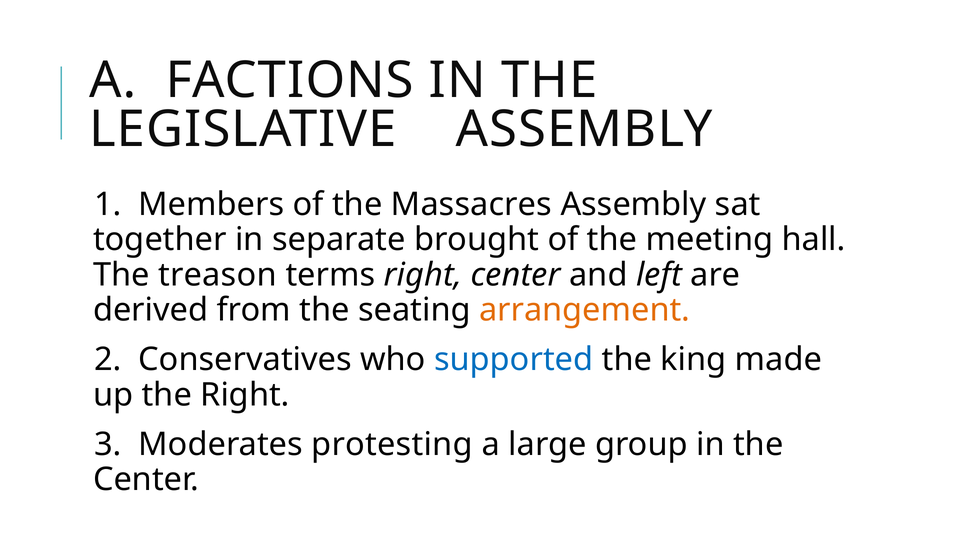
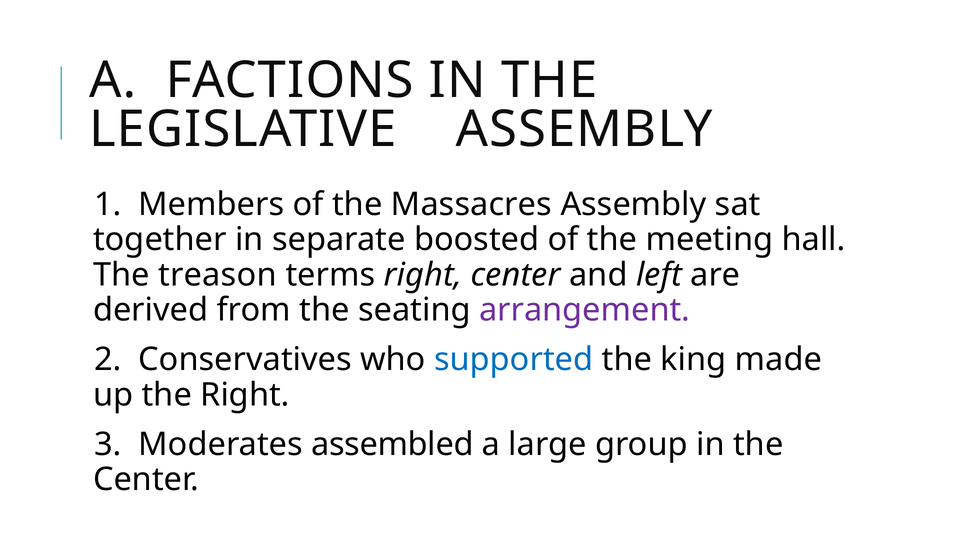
brought: brought -> boosted
arrangement colour: orange -> purple
protesting: protesting -> assembled
